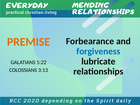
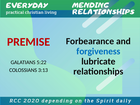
PREMISE colour: orange -> red
